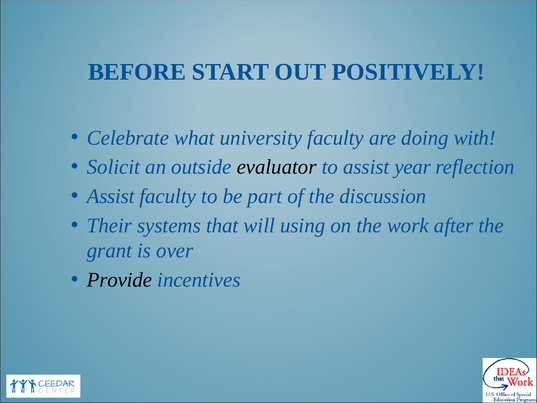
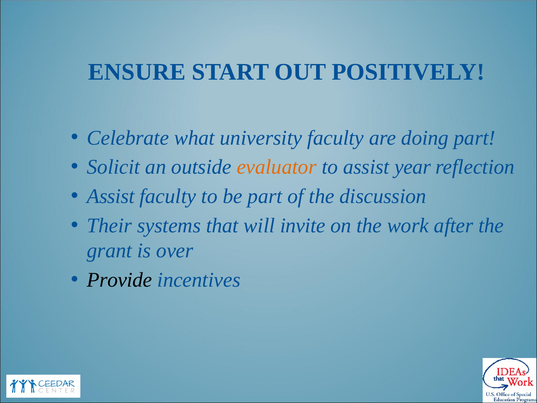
BEFORE: BEFORE -> ENSURE
doing with: with -> part
evaluator colour: black -> orange
using: using -> invite
